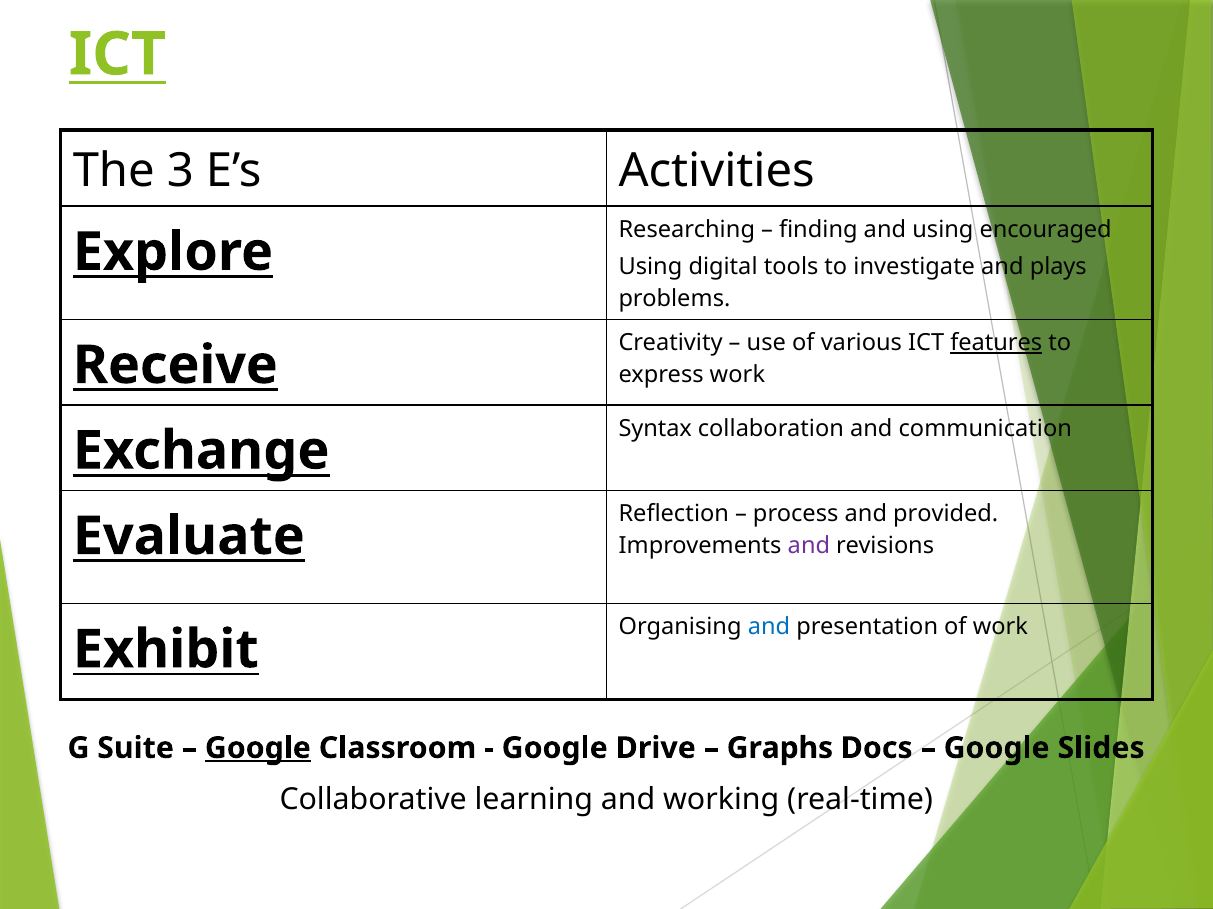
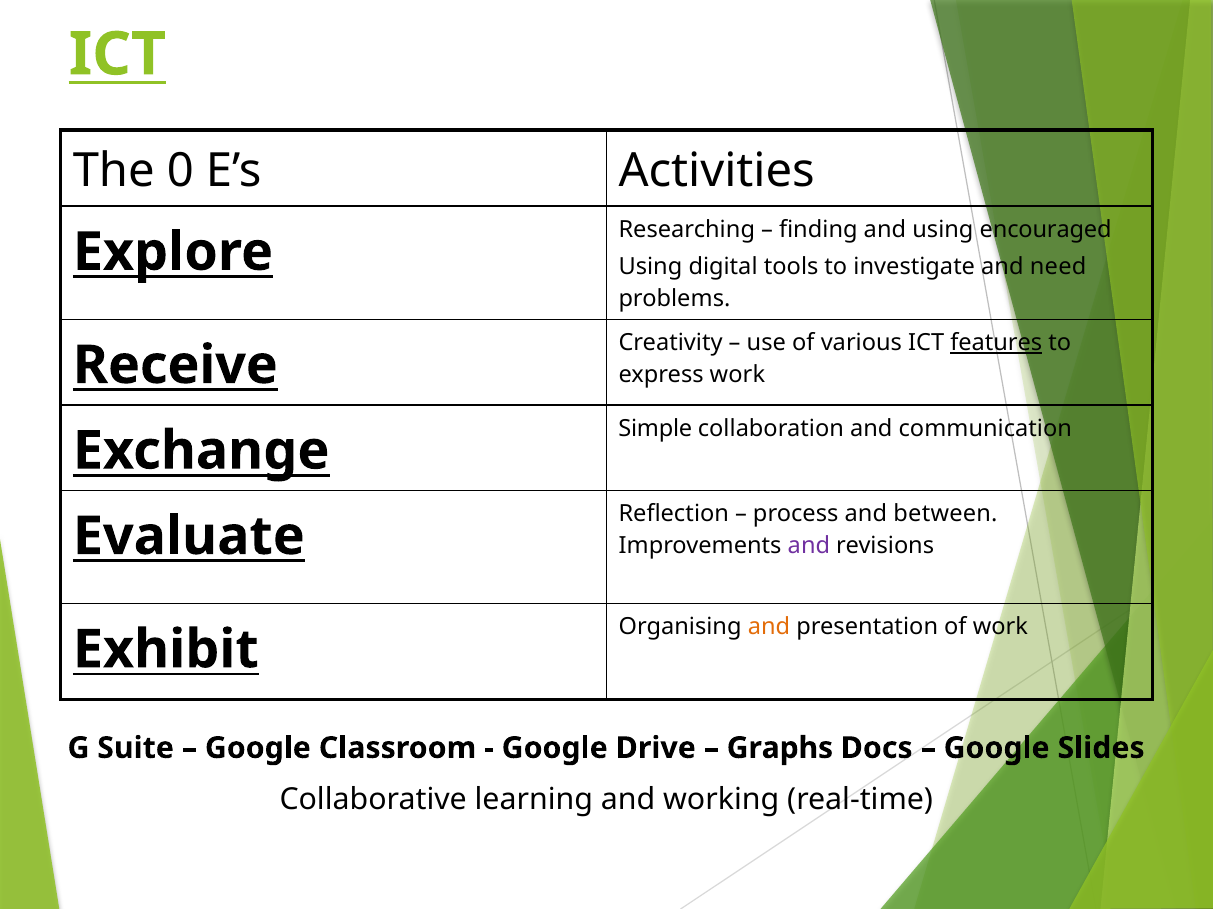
3: 3 -> 0
plays: plays -> need
Syntax: Syntax -> Simple
provided: provided -> between
and at (769, 628) colour: blue -> orange
Google at (258, 749) underline: present -> none
